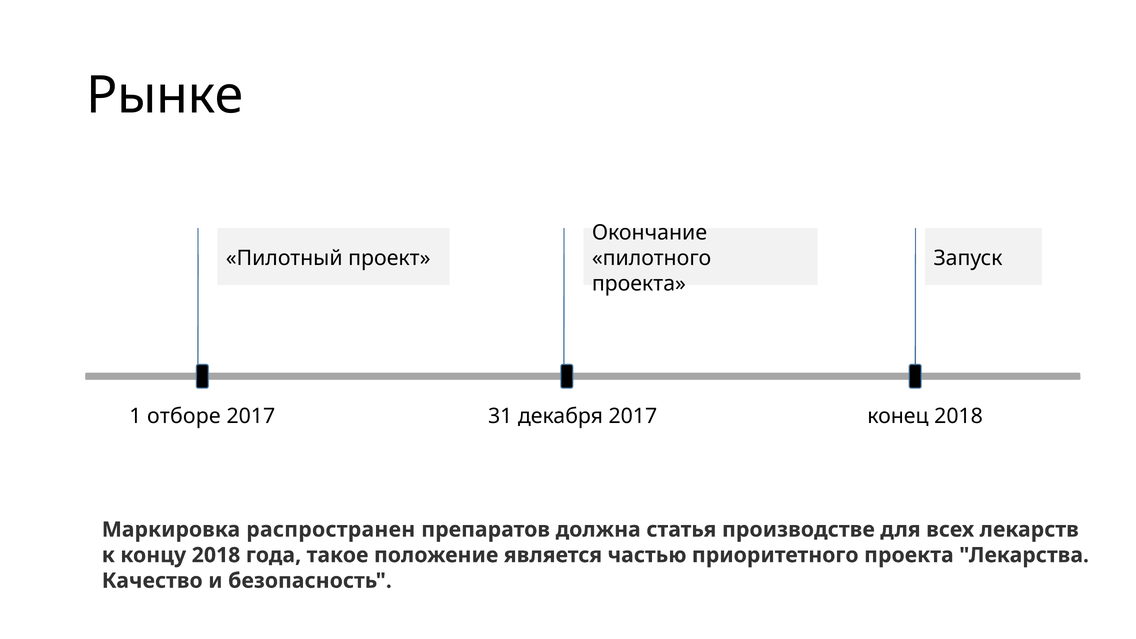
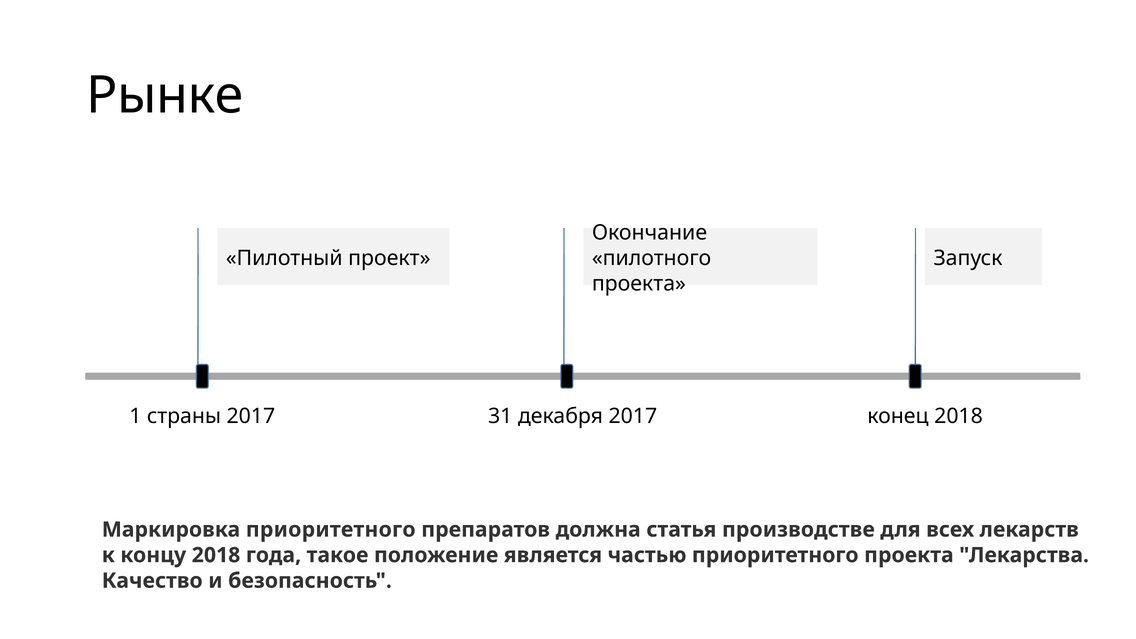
отборе: отборе -> страны
Маркировка распространен: распространен -> приоритетного
